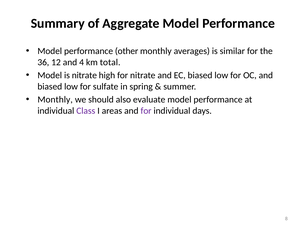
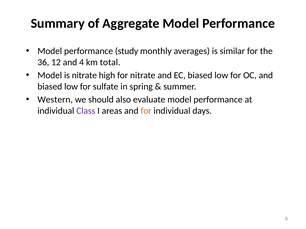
other: other -> study
Monthly at (55, 100): Monthly -> Western
for at (146, 111) colour: purple -> orange
